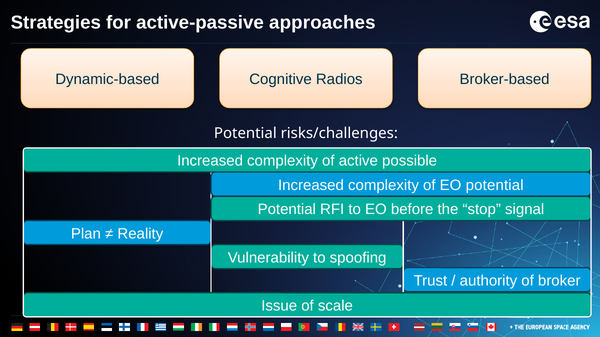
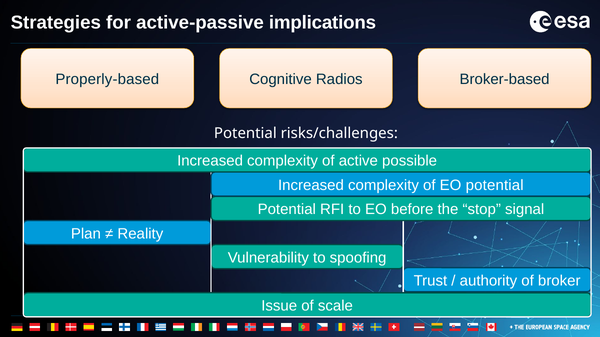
approaches: approaches -> implications
Dynamic-based: Dynamic-based -> Properly-based
